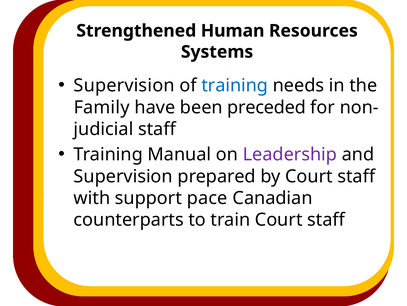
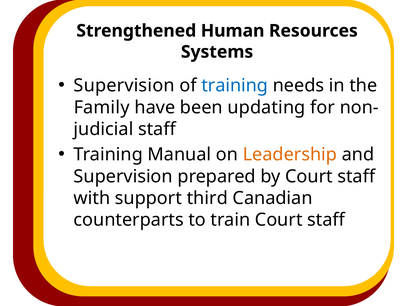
preceded: preceded -> updating
Leadership colour: purple -> orange
pace: pace -> third
